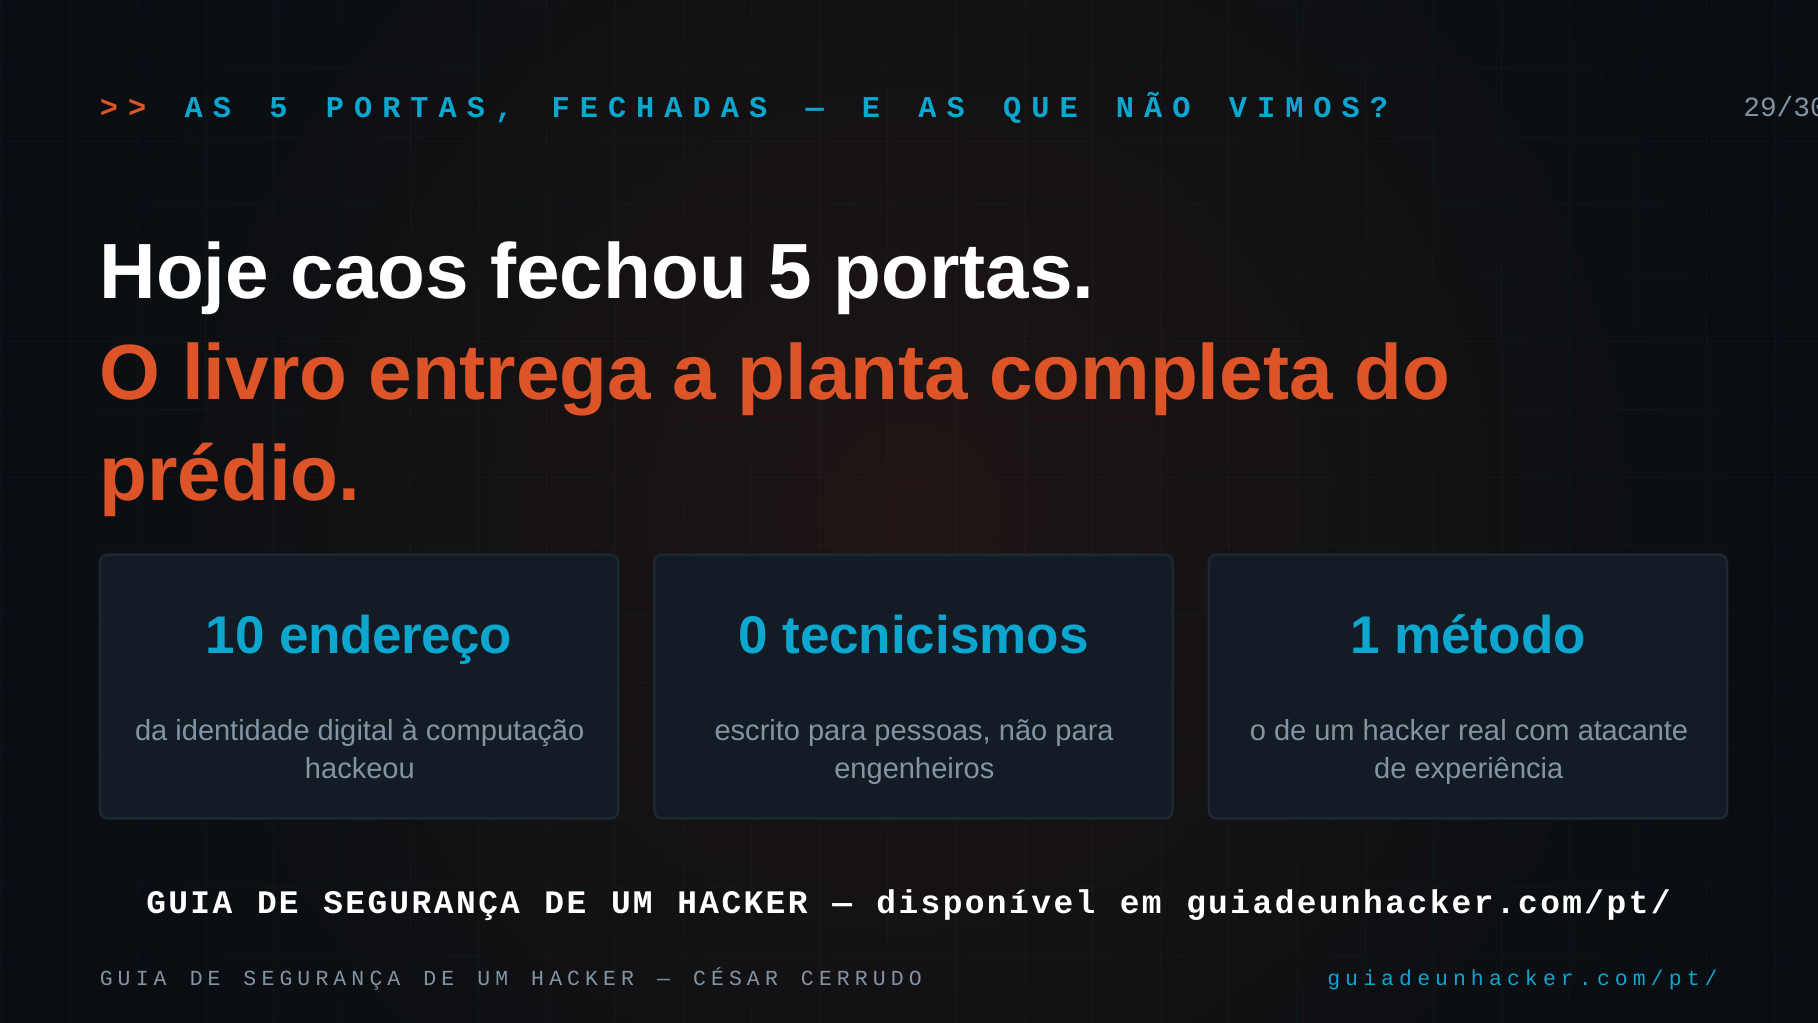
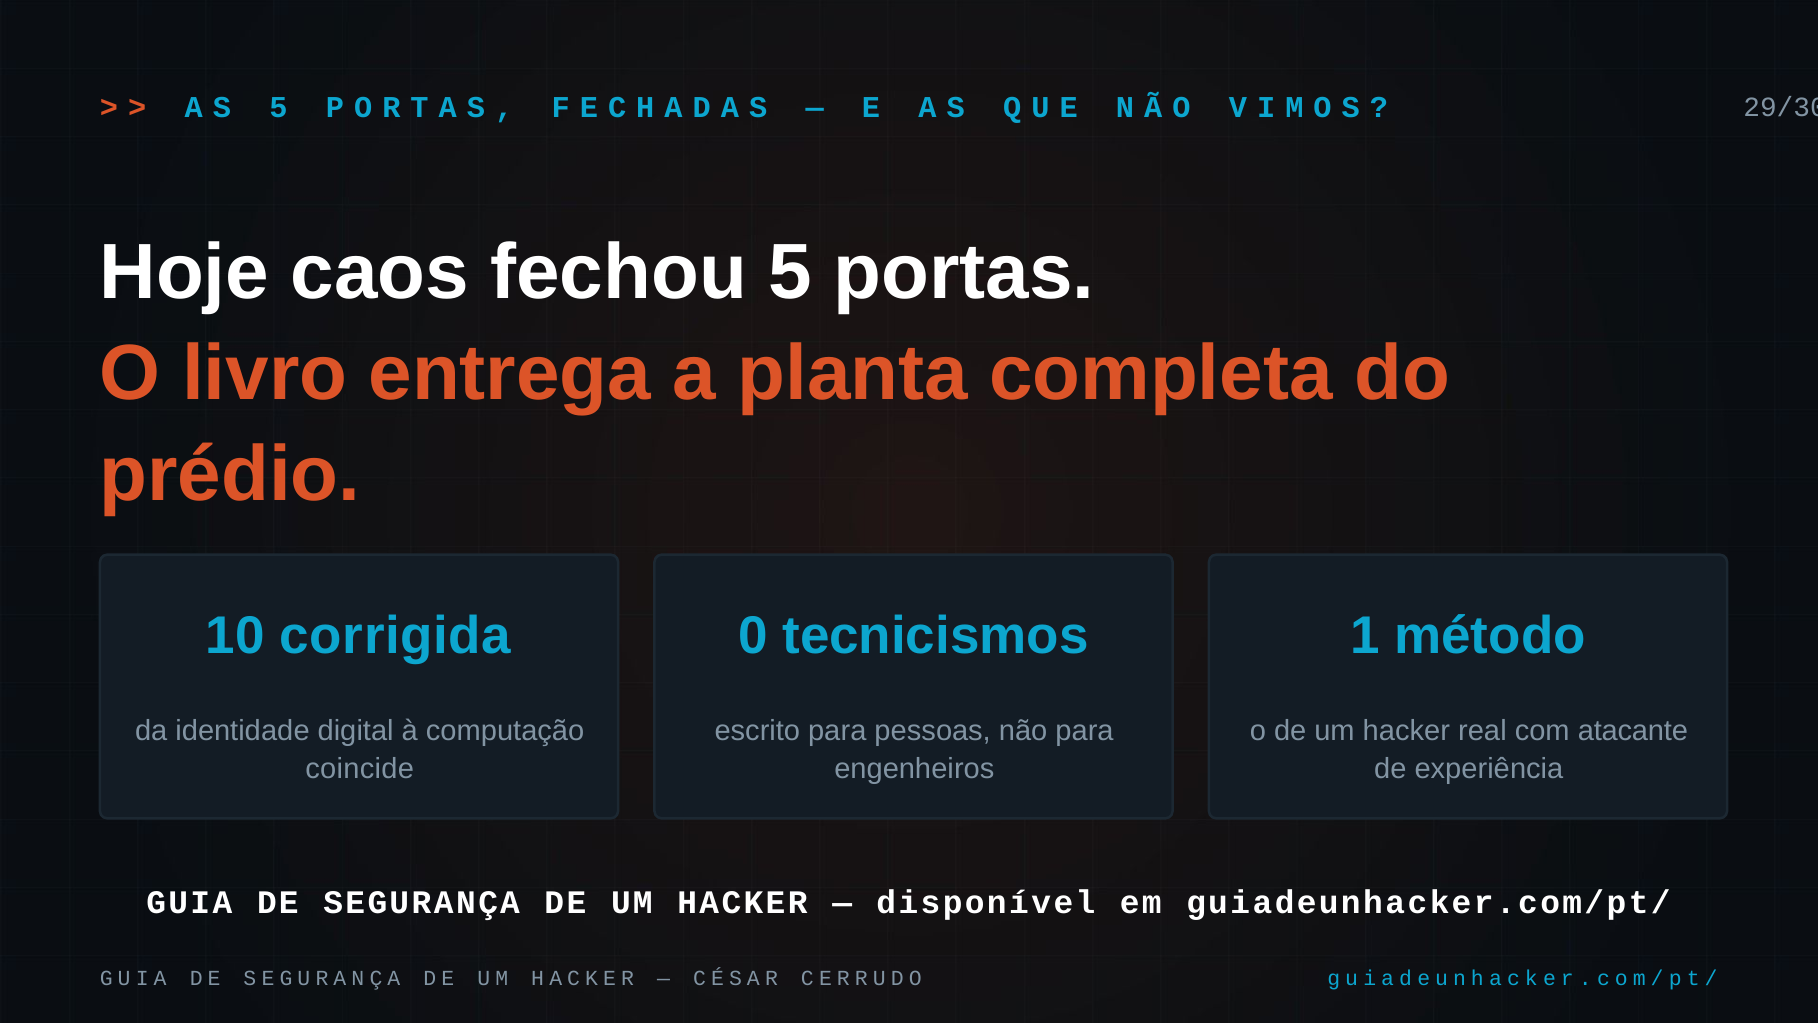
endereço: endereço -> corrigida
hackeou: hackeou -> coincide
